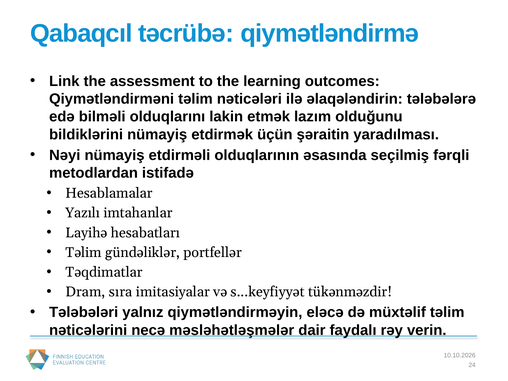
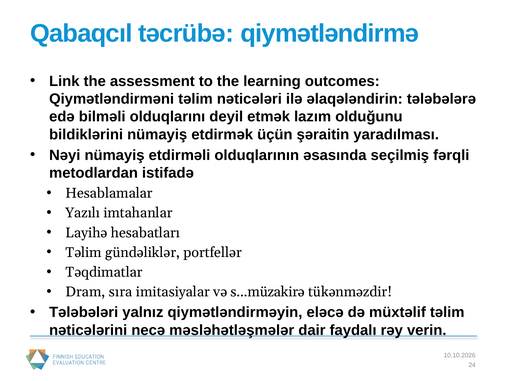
lakin: lakin -> deyil
s...keyfiyyət: s...keyfiyyət -> s...müzakirə
